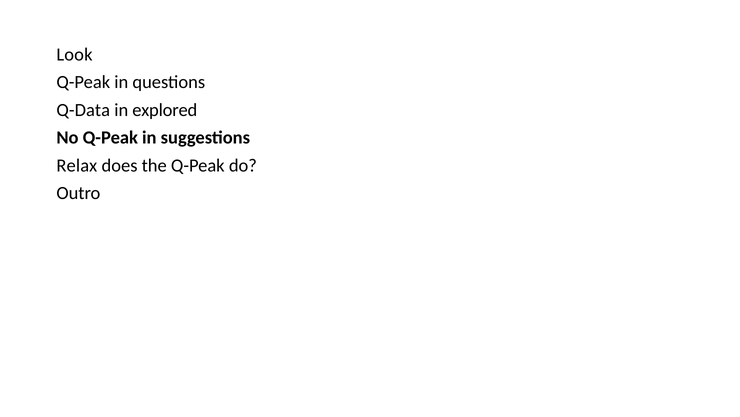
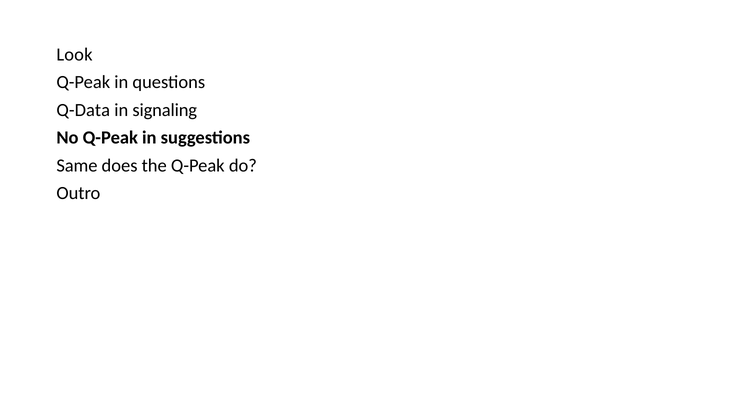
explored: explored -> signaling
Relax: Relax -> Same
